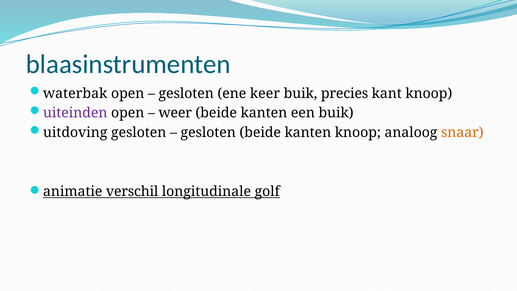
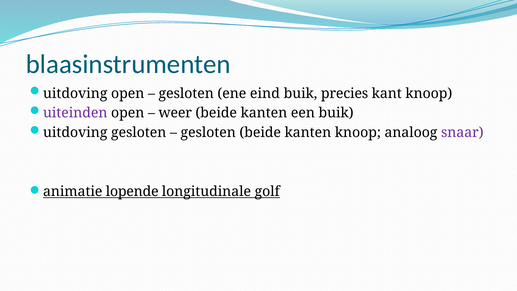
waterbak at (75, 93): waterbak -> uitdoving
keer: keer -> eind
snaar colour: orange -> purple
verschil: verschil -> lopende
